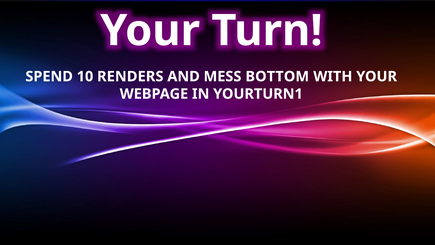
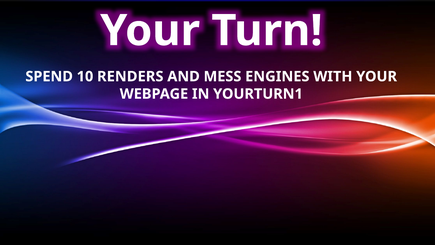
BOTTOM: BOTTOM -> ENGINES
